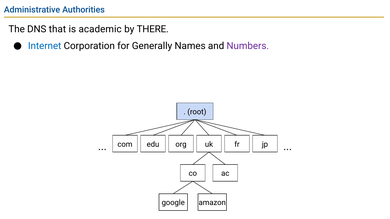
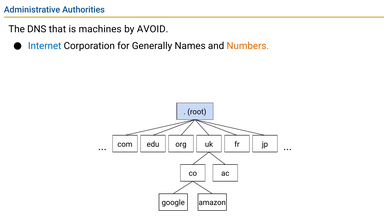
academic: academic -> machines
THERE: THERE -> AVOID
Numbers colour: purple -> orange
